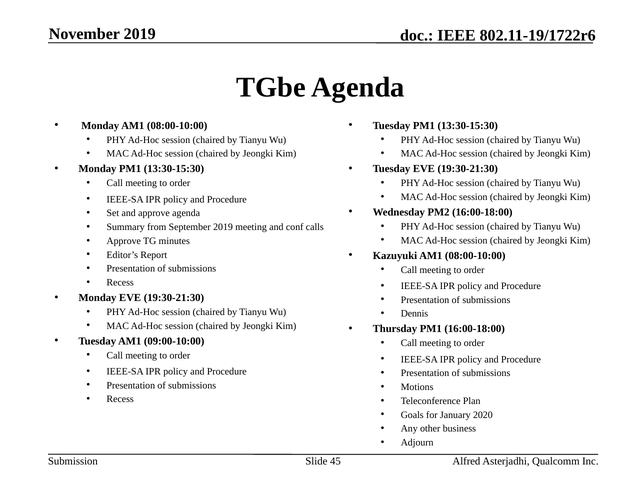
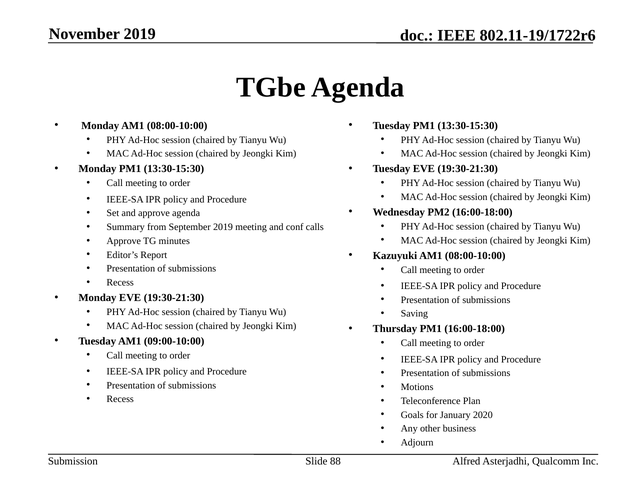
Dennis: Dennis -> Saving
45: 45 -> 88
